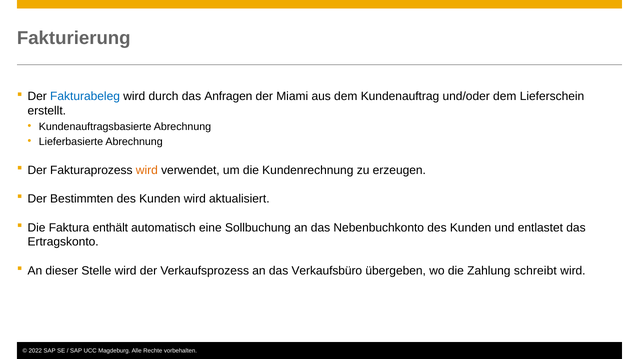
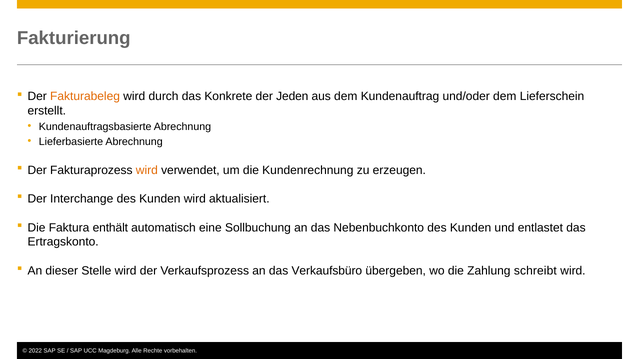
Fakturabeleg colour: blue -> orange
Anfragen: Anfragen -> Konkrete
Miami: Miami -> Jeden
Bestimmten: Bestimmten -> Interchange
